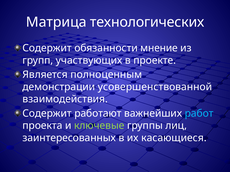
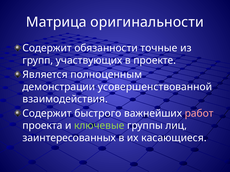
технологических: технологических -> оригинальности
мнение: мнение -> точные
работают: работают -> быстрого
работ colour: light blue -> pink
